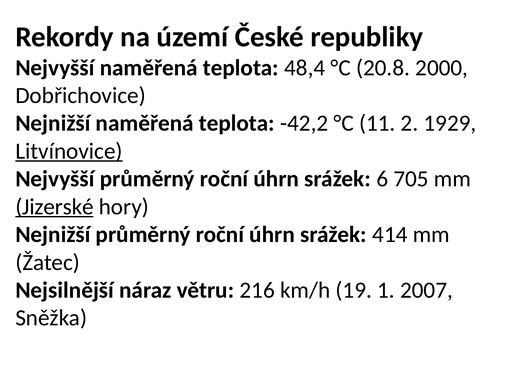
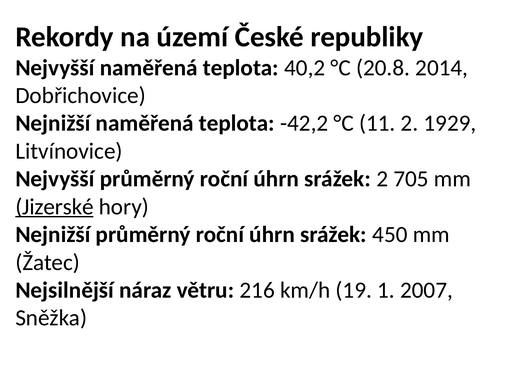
48,4: 48,4 -> 40,2
2000: 2000 -> 2014
Litvínovice underline: present -> none
srážek 6: 6 -> 2
414: 414 -> 450
